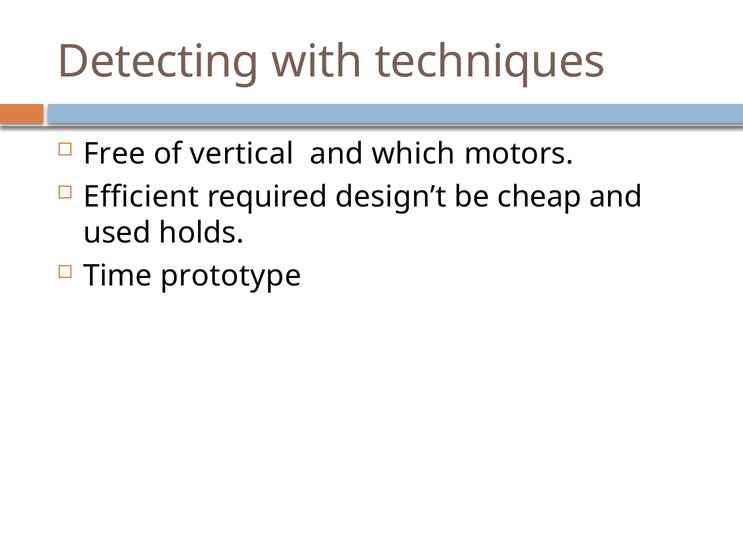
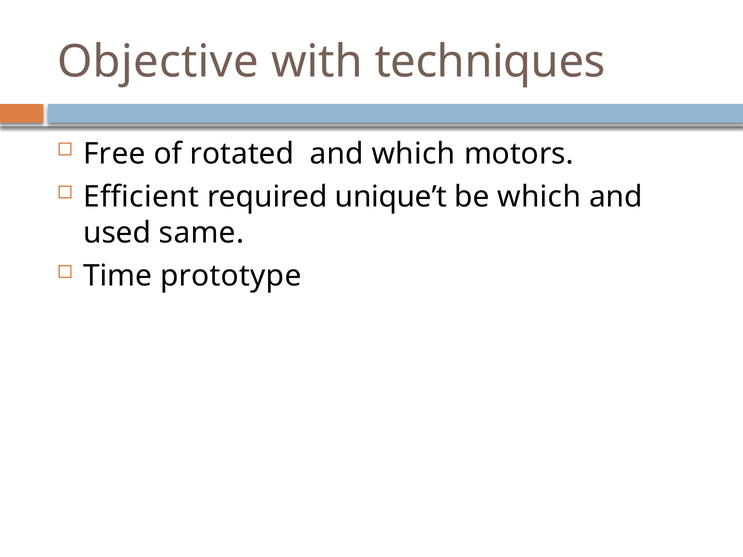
Detecting: Detecting -> Objective
vertical: vertical -> rotated
design’t: design’t -> unique’t
be cheap: cheap -> which
holds: holds -> same
